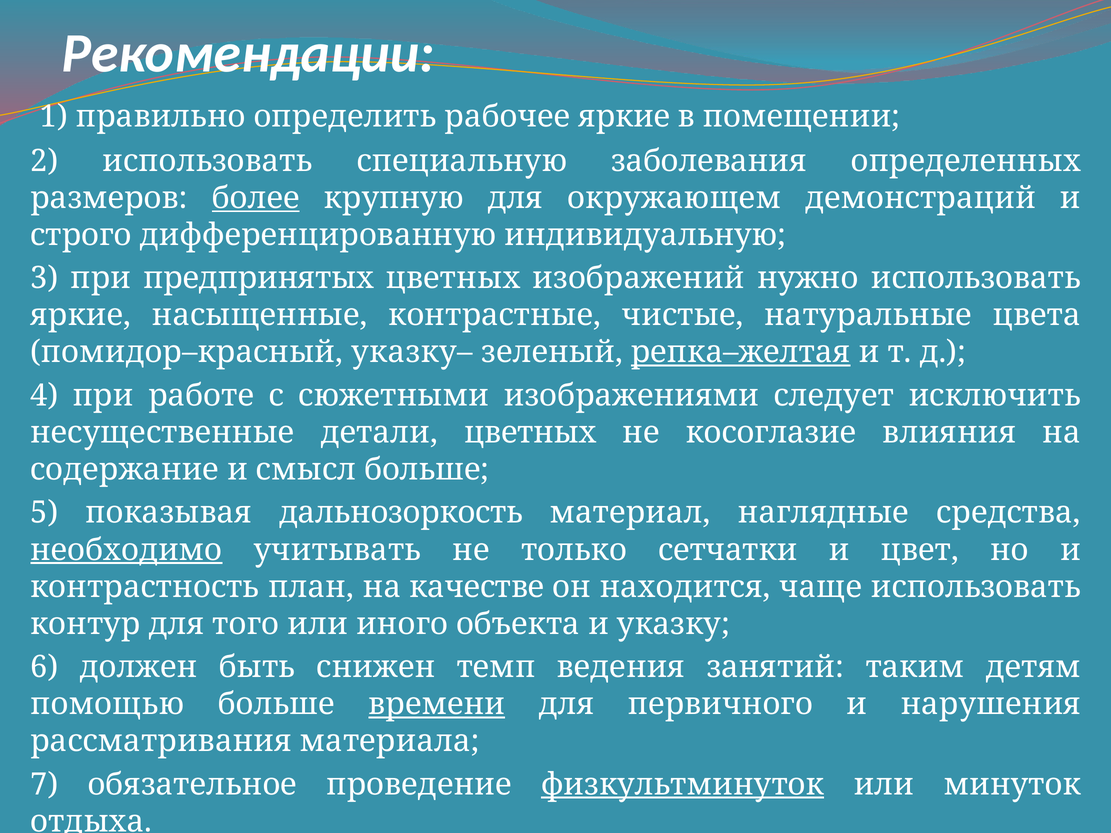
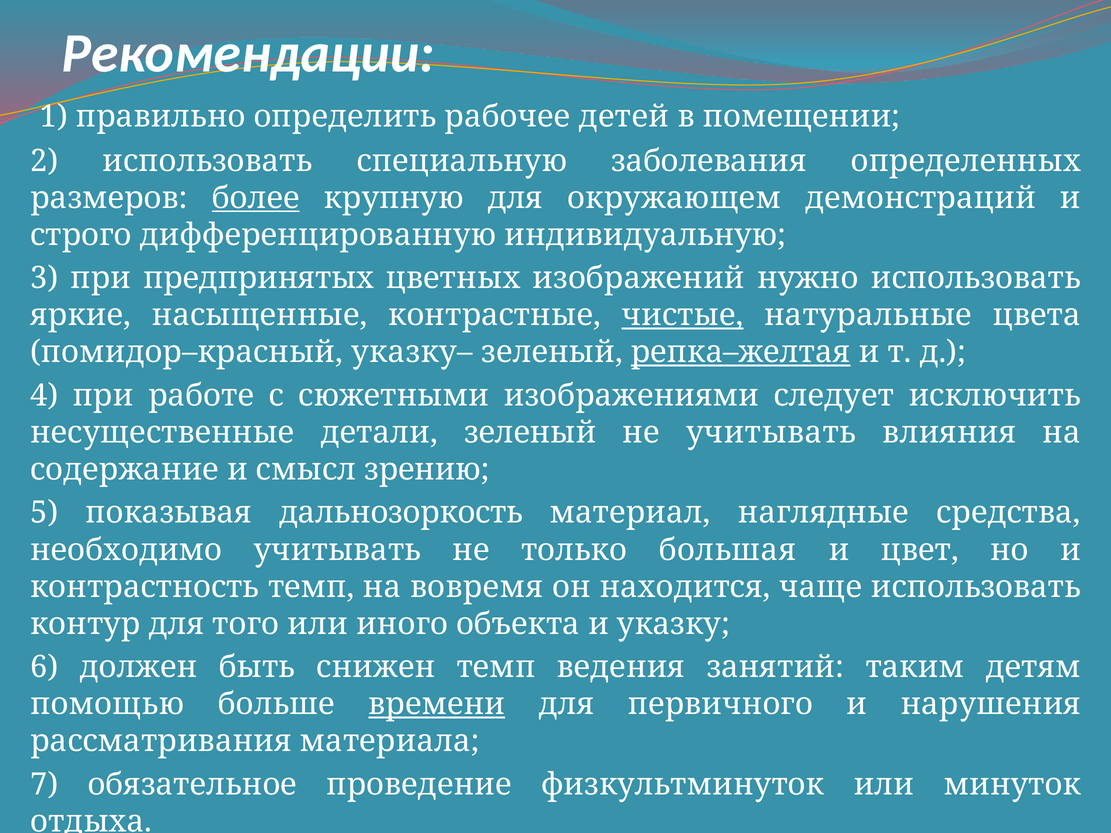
рабочее яркие: яркие -> детей
чистые underline: none -> present
детали цветных: цветных -> зеленый
не косоглазие: косоглазие -> учитывать
смысл больше: больше -> зрению
необходимо underline: present -> none
сетчатки: сетчатки -> большая
контрастность план: план -> темп
качестве: качестве -> вовремя
физкультминуток underline: present -> none
